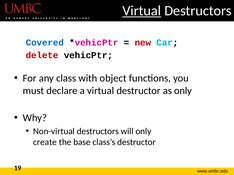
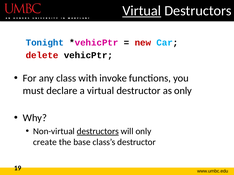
Covered: Covered -> Tonight
object: object -> invoke
destructors at (98, 132) underline: none -> present
